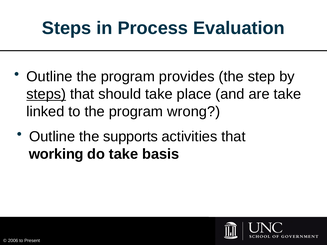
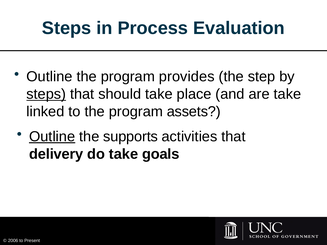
wrong: wrong -> assets
Outline at (52, 137) underline: none -> present
working: working -> delivery
basis: basis -> goals
